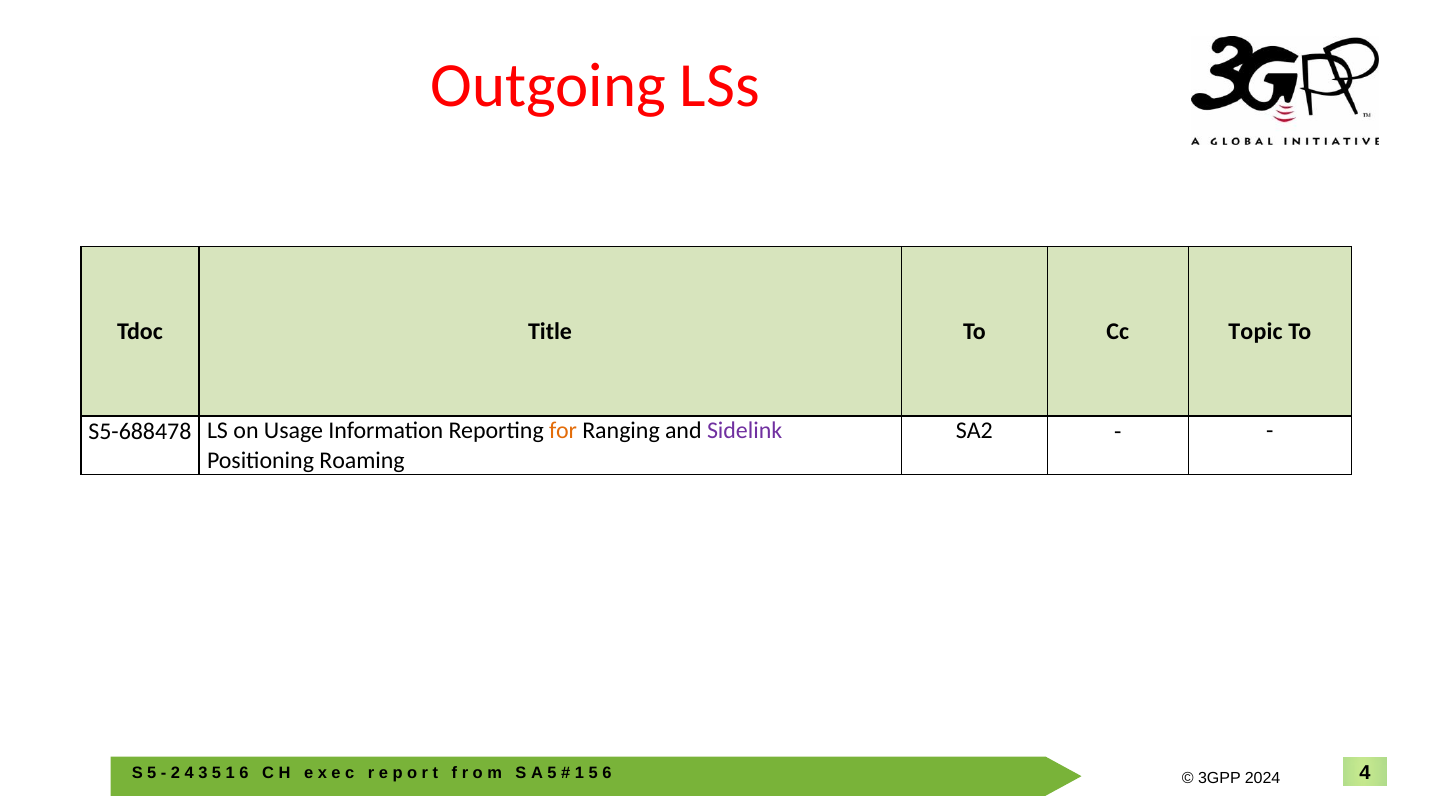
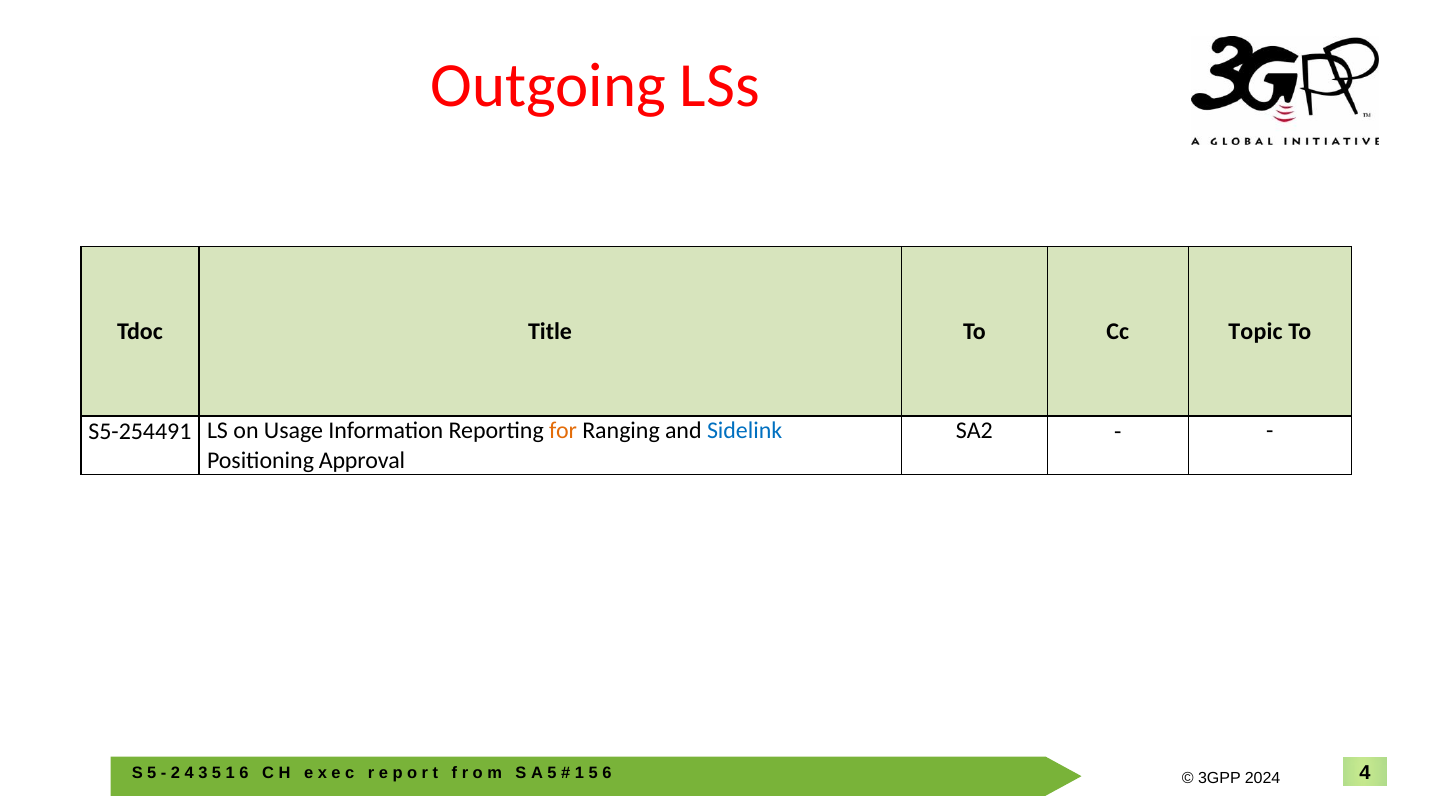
S5-688478: S5-688478 -> S5-254491
Sidelink colour: purple -> blue
Roaming: Roaming -> Approval
